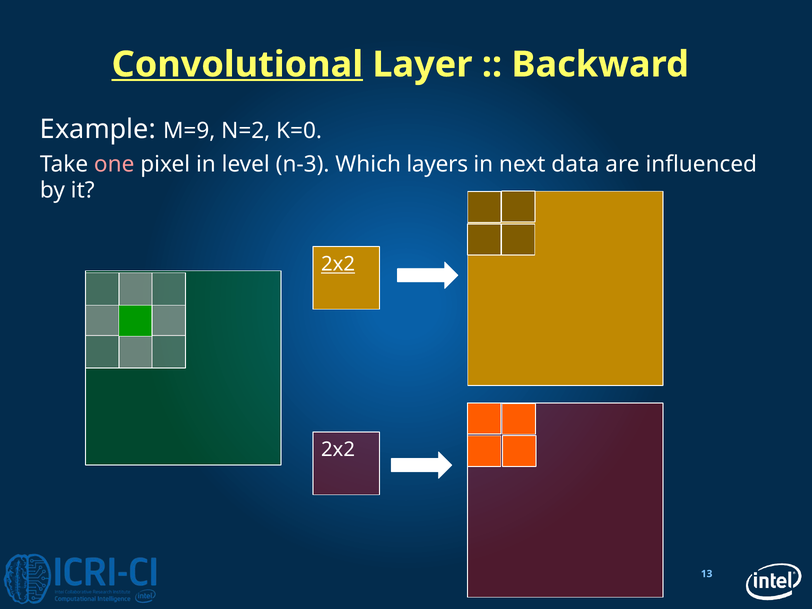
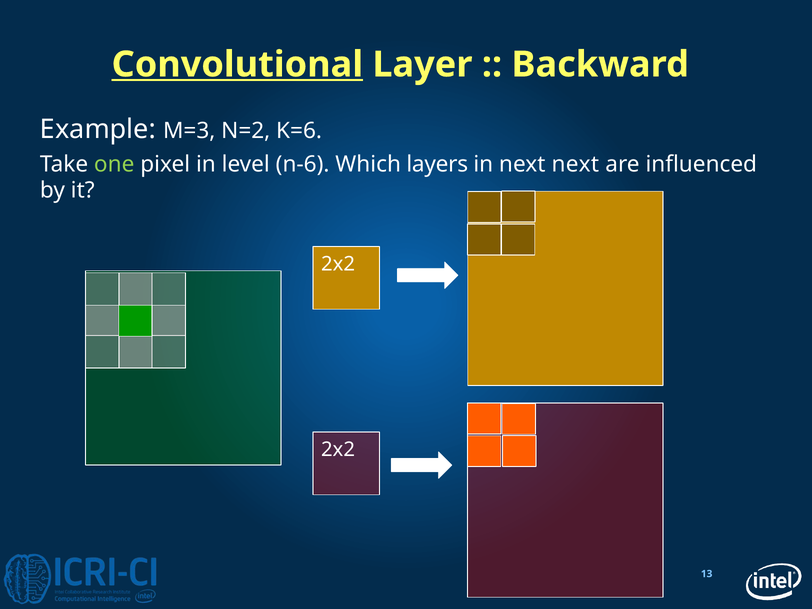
M=9: M=9 -> M=3
K=0: K=0 -> K=6
one colour: pink -> light green
n-3: n-3 -> n-6
next data: data -> next
2x2 at (338, 264) underline: present -> none
